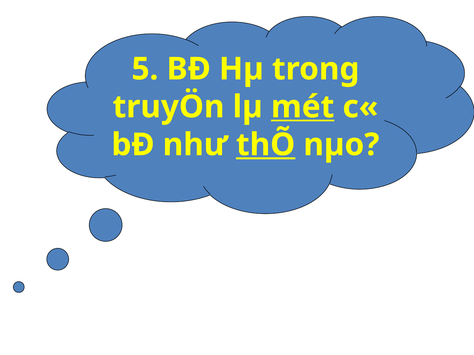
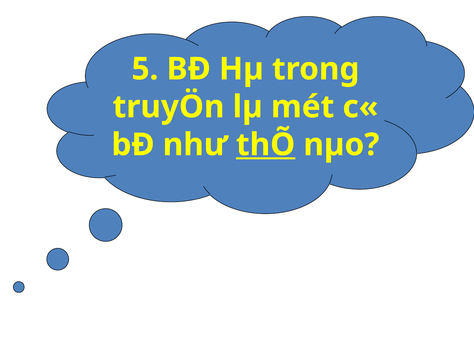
mét underline: present -> none
